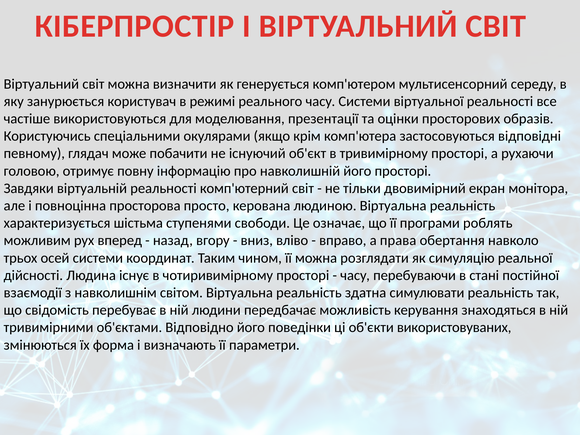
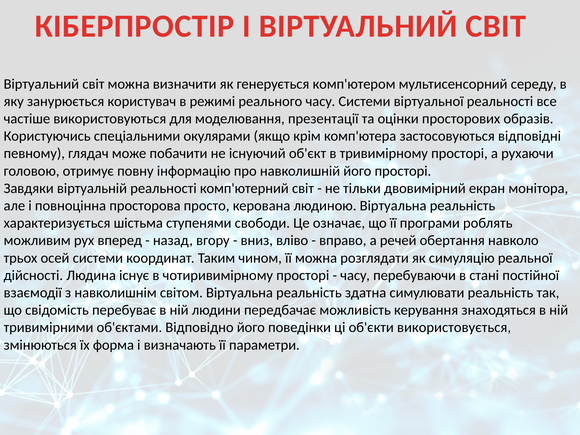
права: права -> речей
використовуваних: використовуваних -> використовується
